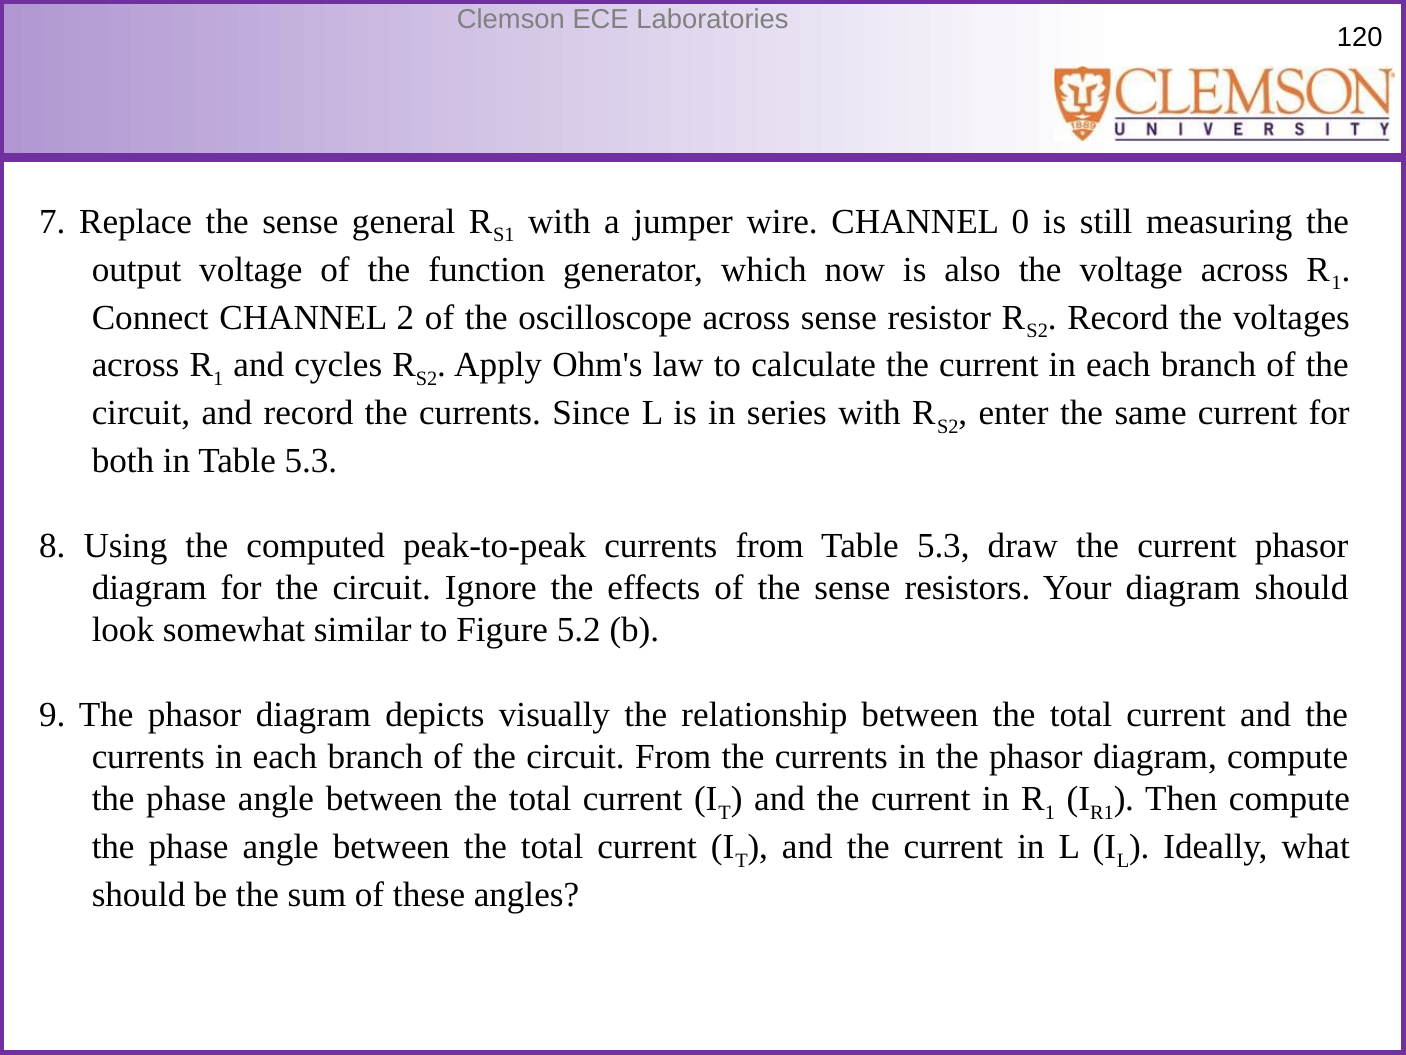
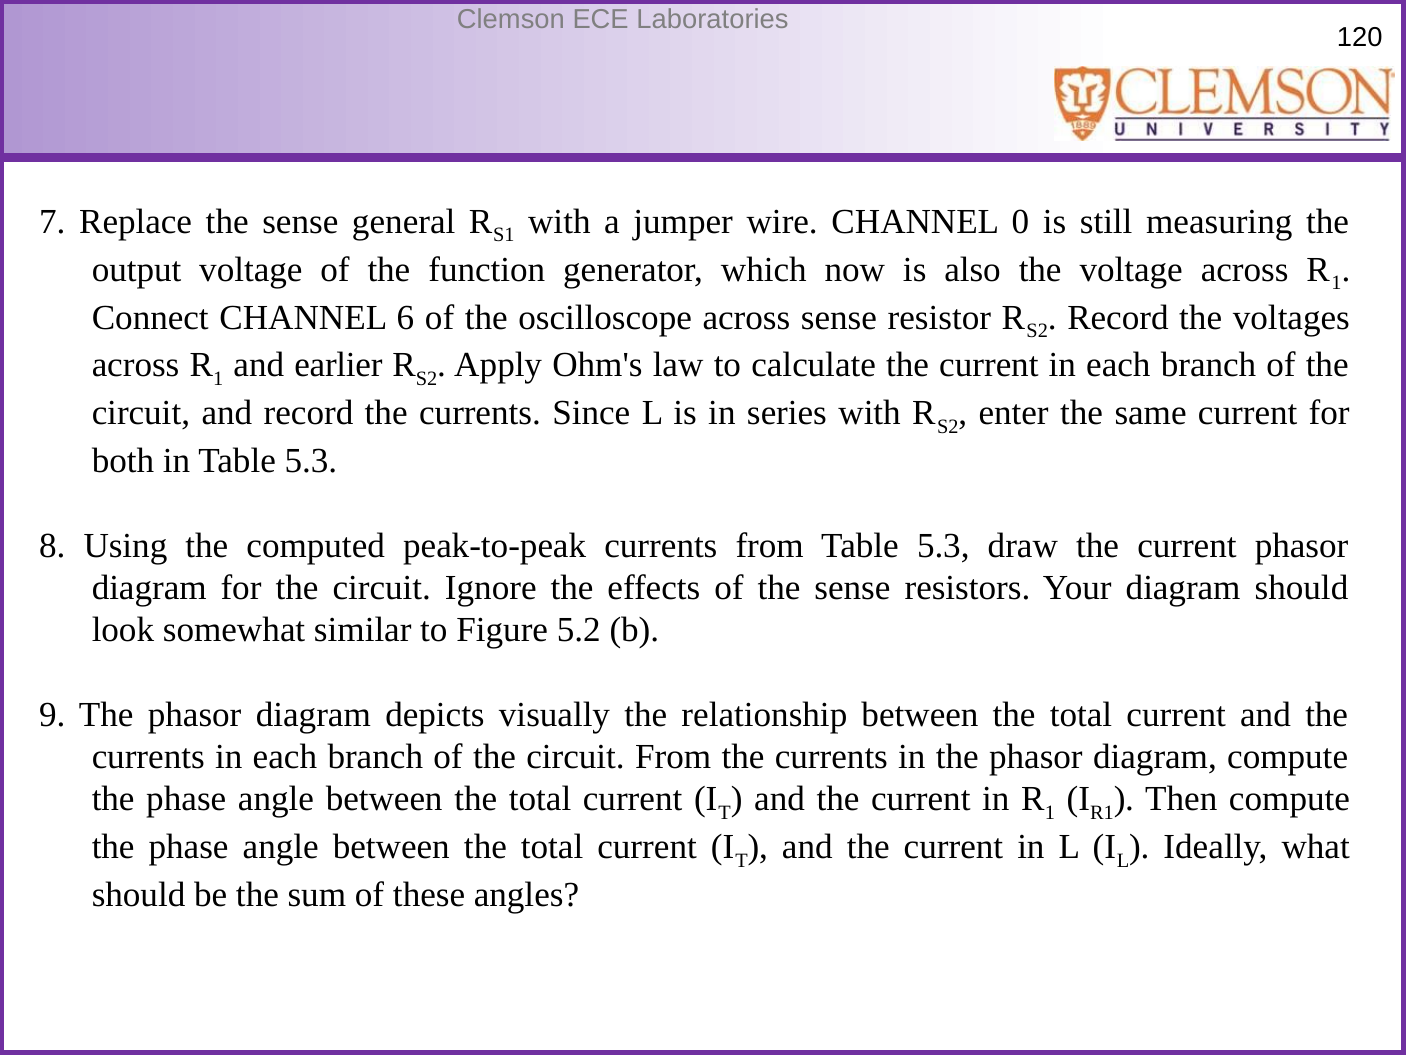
2: 2 -> 6
cycles: cycles -> earlier
